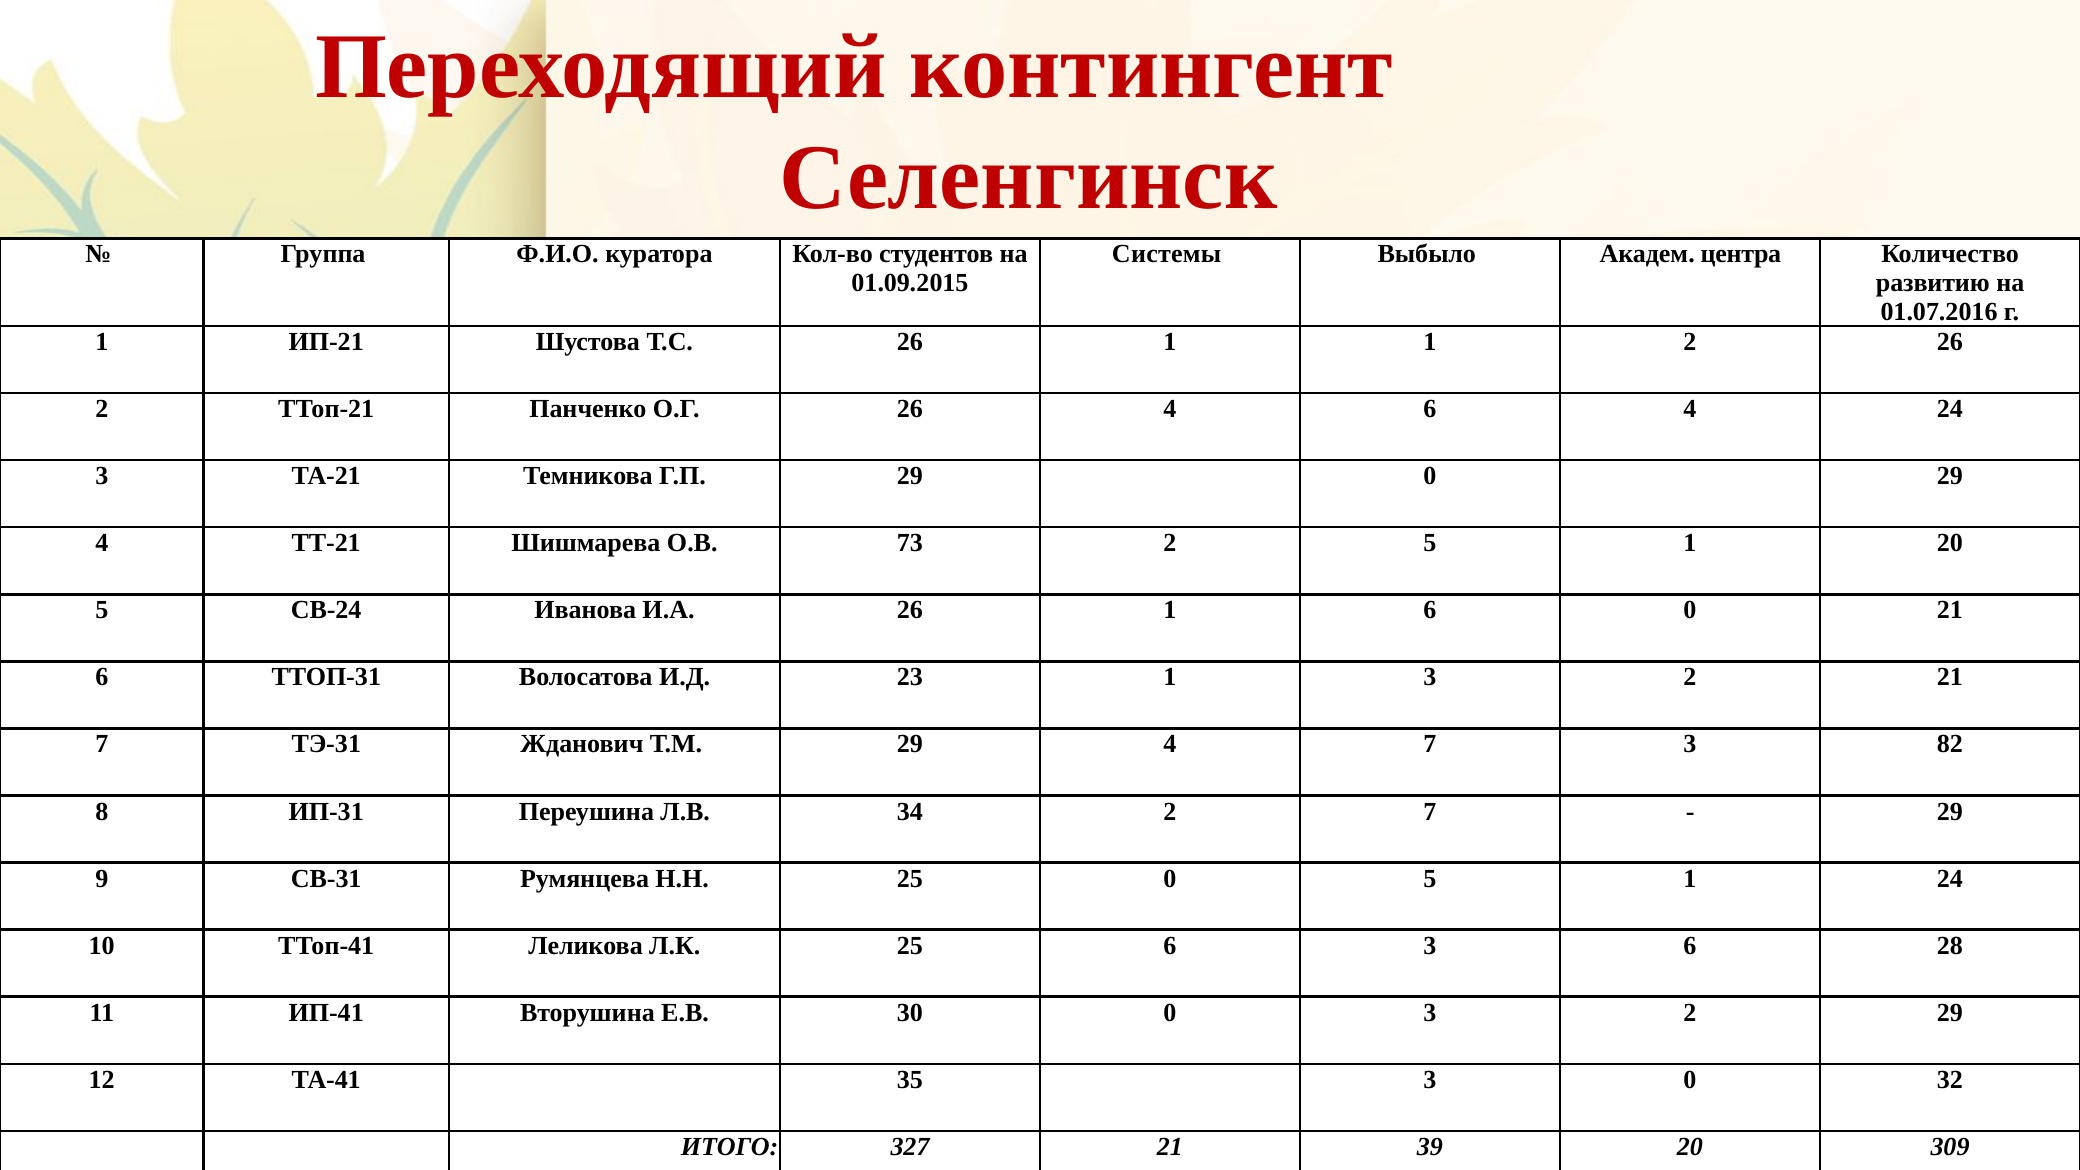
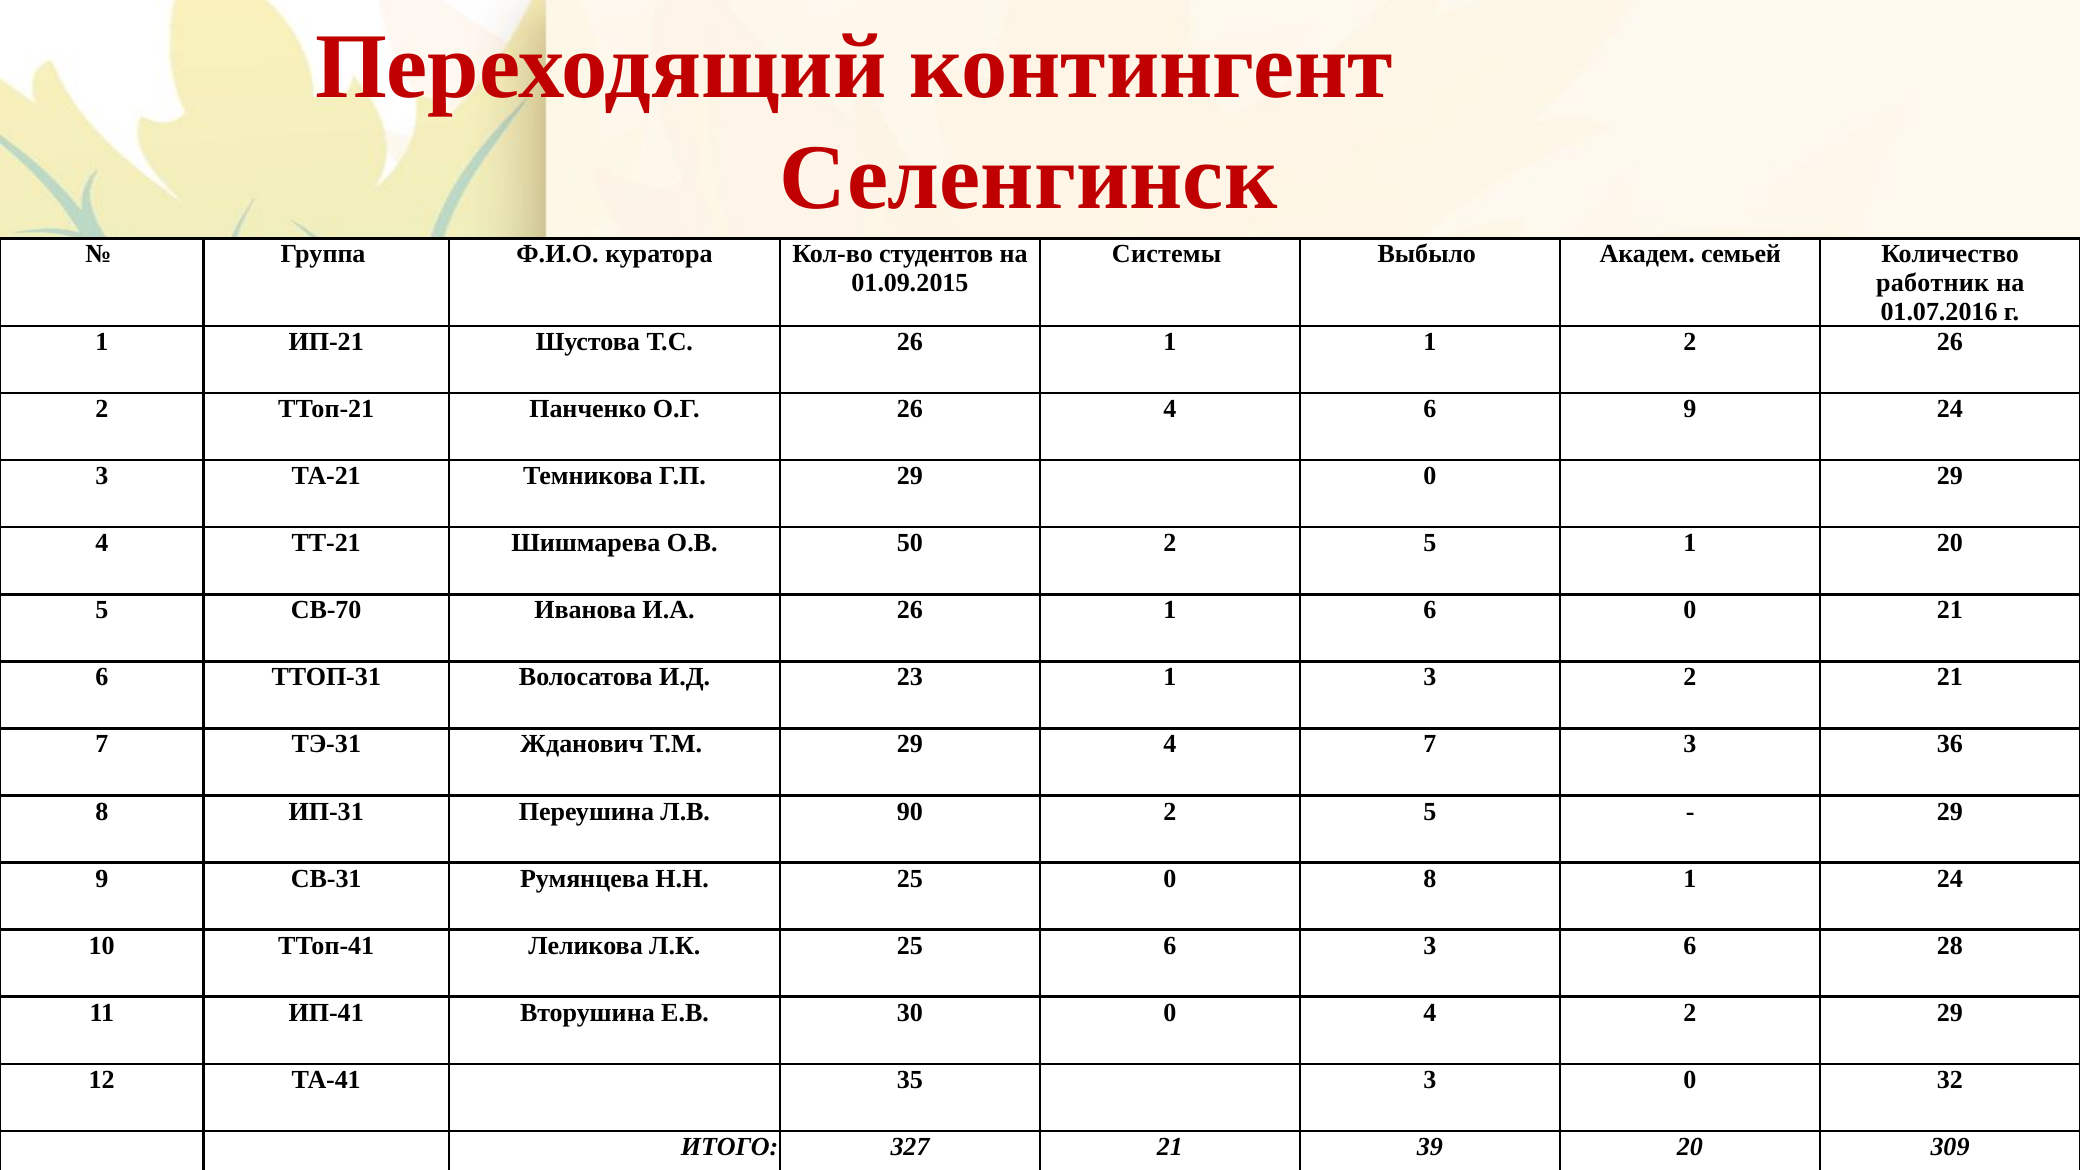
центра: центра -> семьей
развитию: развитию -> работник
6 4: 4 -> 9
73: 73 -> 50
СВ-24: СВ-24 -> СВ-70
82: 82 -> 36
34: 34 -> 90
7 at (1430, 811): 7 -> 5
0 5: 5 -> 8
0 3: 3 -> 4
